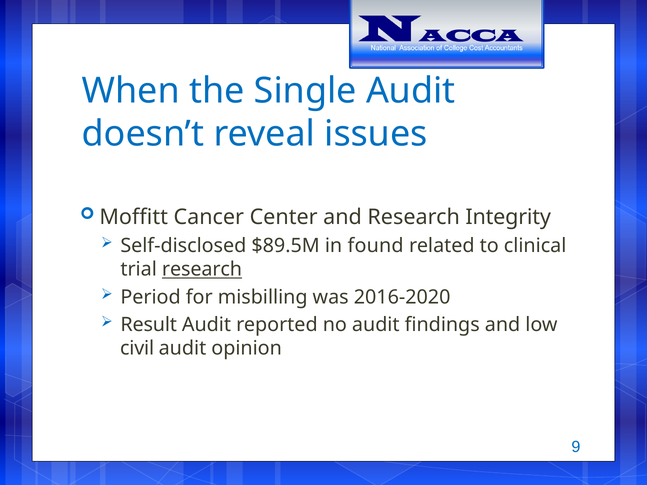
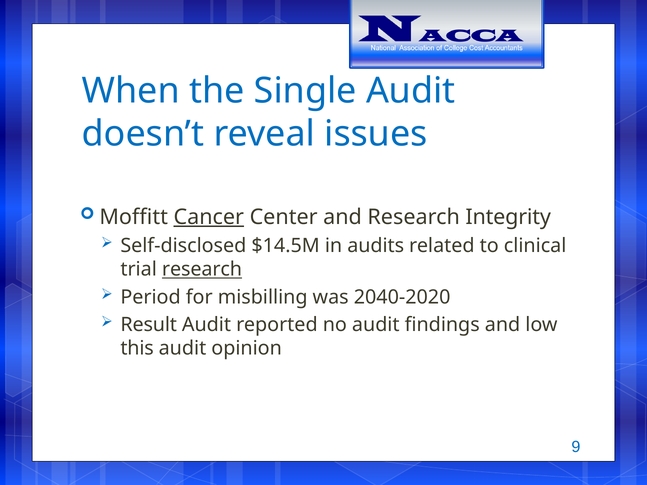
Cancer underline: none -> present
$89.5M: $89.5M -> $14.5M
found: found -> audits
2016-2020: 2016-2020 -> 2040-2020
civil: civil -> this
